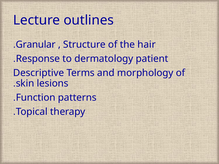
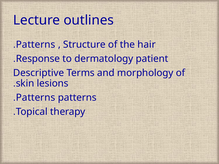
Granular at (36, 45): Granular -> Patterns
Function at (36, 98): Function -> Patterns
